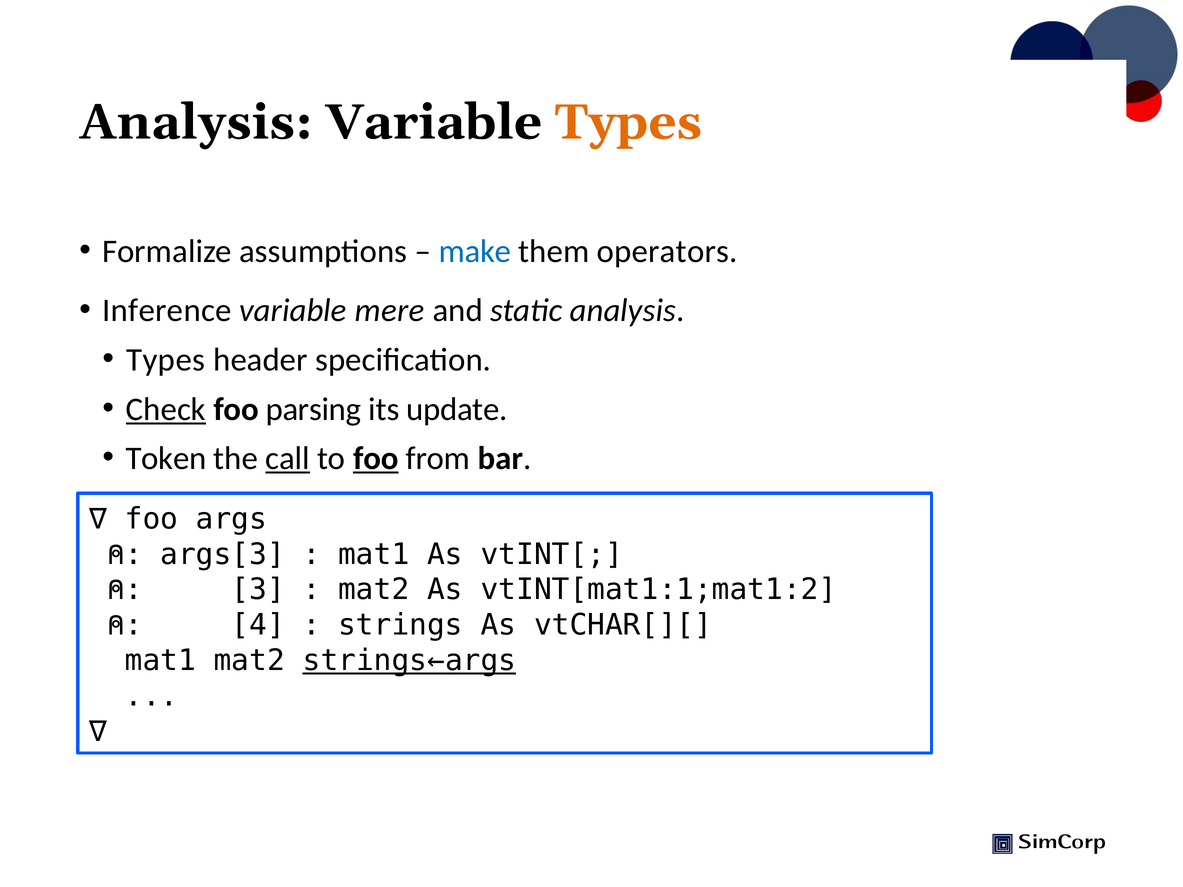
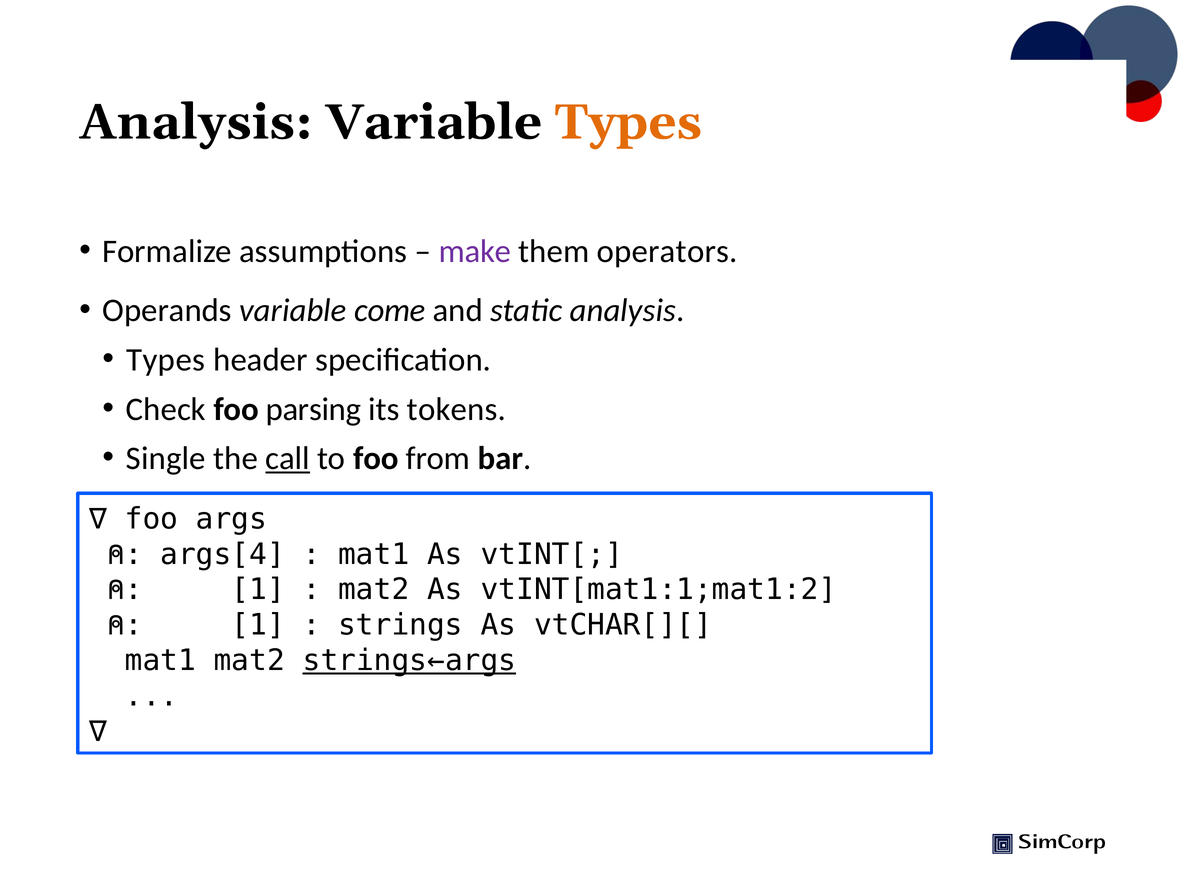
make colour: blue -> purple
Inference: Inference -> Operands
mere: mere -> come
Check underline: present -> none
update: update -> tokens
Token: Token -> Single
foo at (376, 459) underline: present -> none
args[3: args[3 -> args[4
3 at (258, 590): 3 -> 1
4 at (258, 625): 4 -> 1
